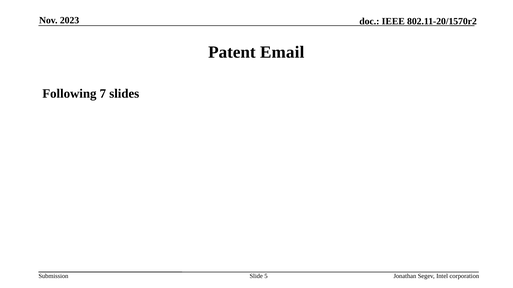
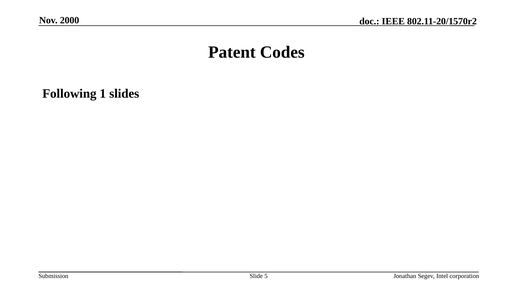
2023: 2023 -> 2000
Email: Email -> Codes
7: 7 -> 1
